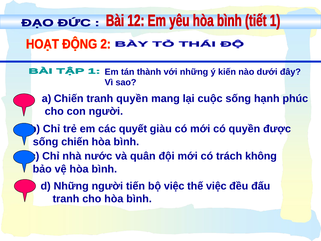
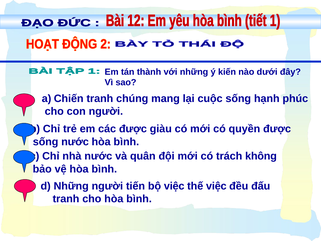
tranh quyền: quyền -> chúng
các quyết: quyết -> được
sống chiến: chiến -> nước
